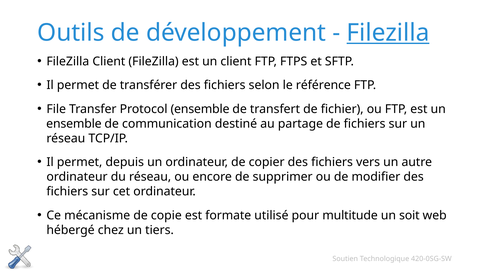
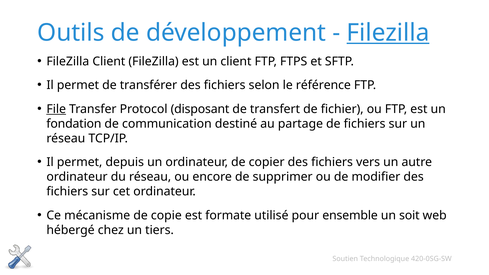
File underline: none -> present
Protocol ensemble: ensemble -> disposant
ensemble at (74, 124): ensemble -> fondation
multitude: multitude -> ensemble
